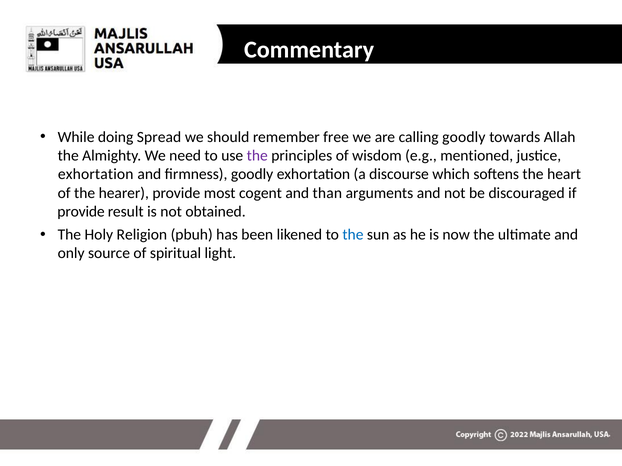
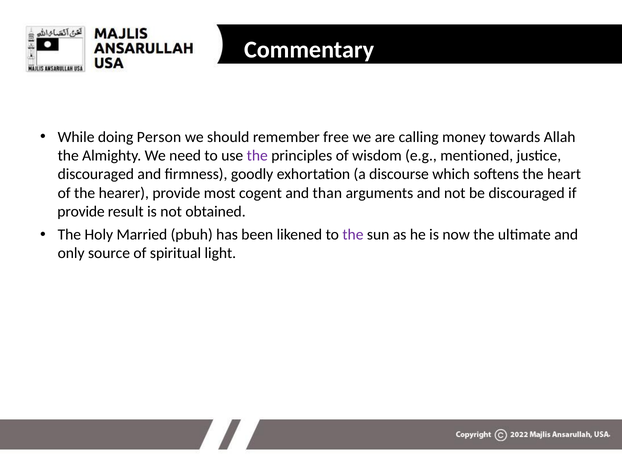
Spread: Spread -> Person
calling goodly: goodly -> money
exhortation at (96, 174): exhortation -> discouraged
Religion: Religion -> Married
the at (353, 235) colour: blue -> purple
